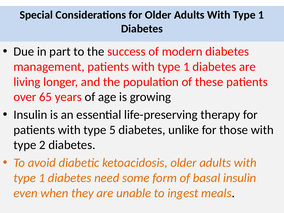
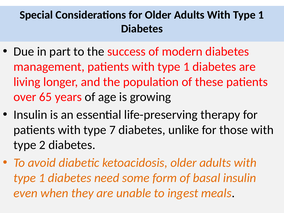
5: 5 -> 7
